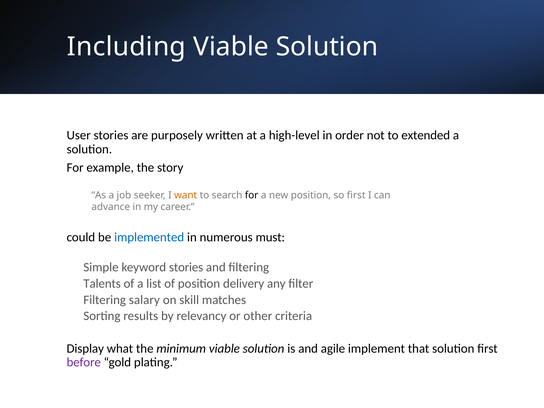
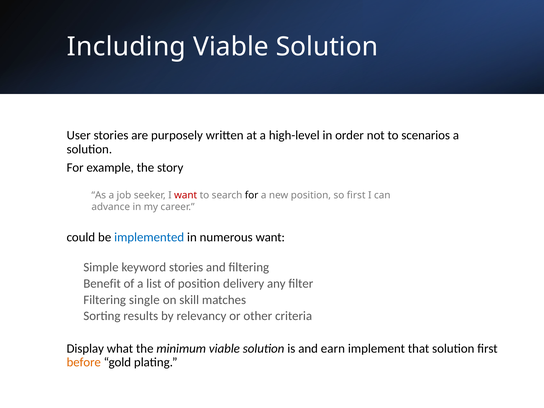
extended: extended -> scenarios
want at (186, 195) colour: orange -> red
numerous must: must -> want
Talents: Talents -> Benefit
salary: salary -> single
agile: agile -> earn
before colour: purple -> orange
